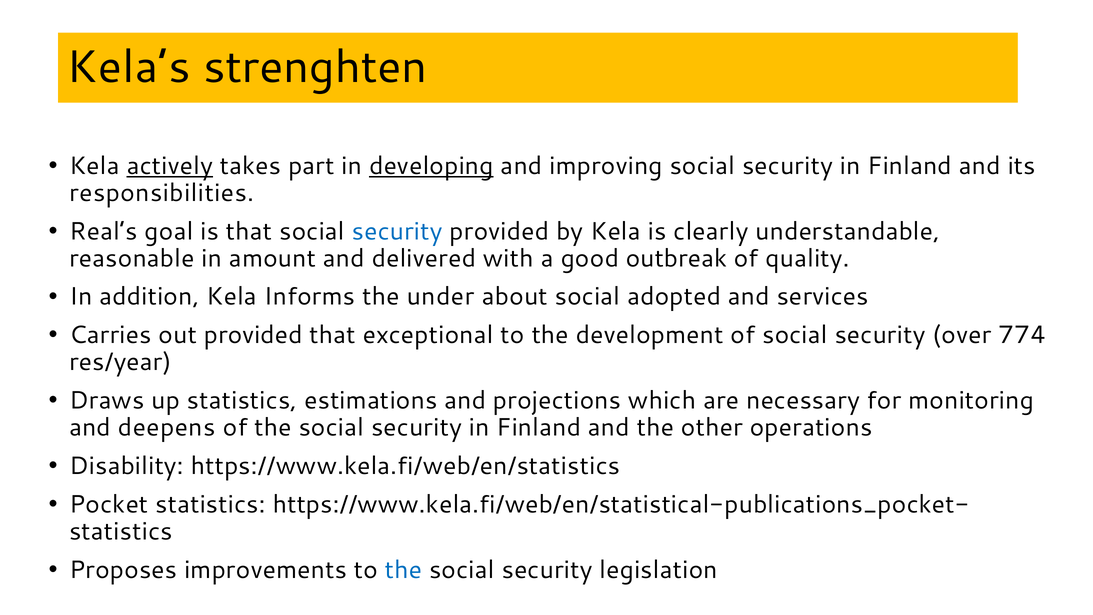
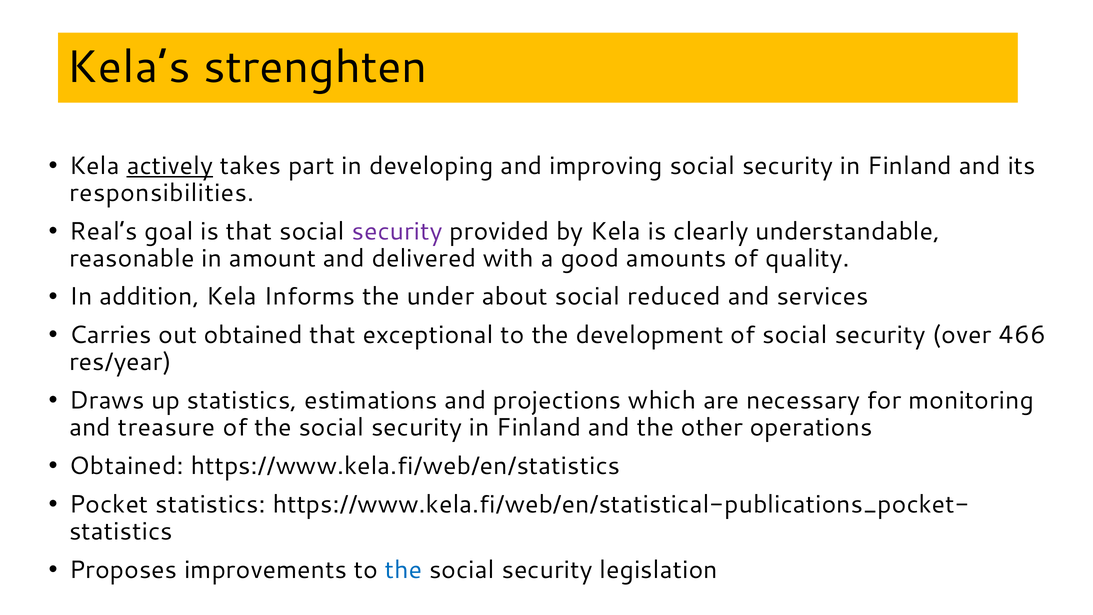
developing underline: present -> none
security at (397, 231) colour: blue -> purple
outbreak: outbreak -> amounts
adopted: adopted -> reduced
out provided: provided -> obtained
774: 774 -> 466
deepens: deepens -> treasure
Disability at (126, 466): Disability -> Obtained
